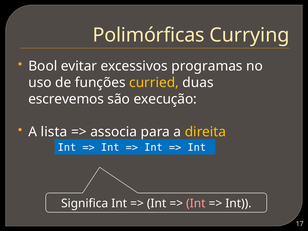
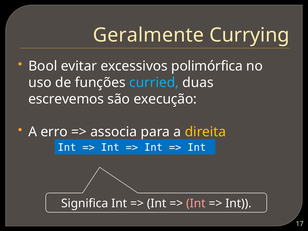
Polimórficas: Polimórficas -> Geralmente
programas: programas -> polimórfica
curried colour: yellow -> light blue
lista: lista -> erro
